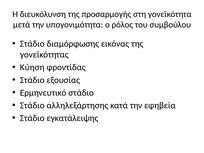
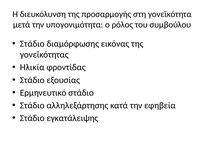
Κύηση: Κύηση -> Ηλικία
